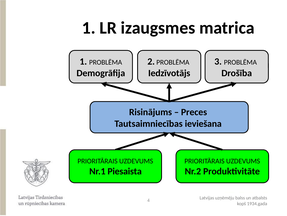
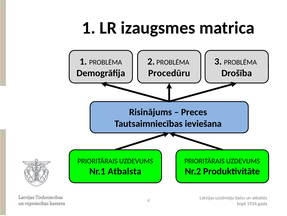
Iedzīvotājs: Iedzīvotājs -> Procedūru
Piesaista: Piesaista -> Atbalsta
